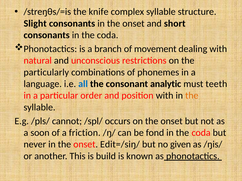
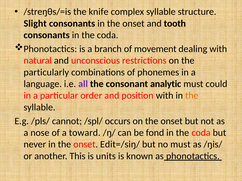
short: short -> tooth
all colour: blue -> purple
teeth: teeth -> could
soon: soon -> nose
friction: friction -> toward
no given: given -> must
build: build -> units
